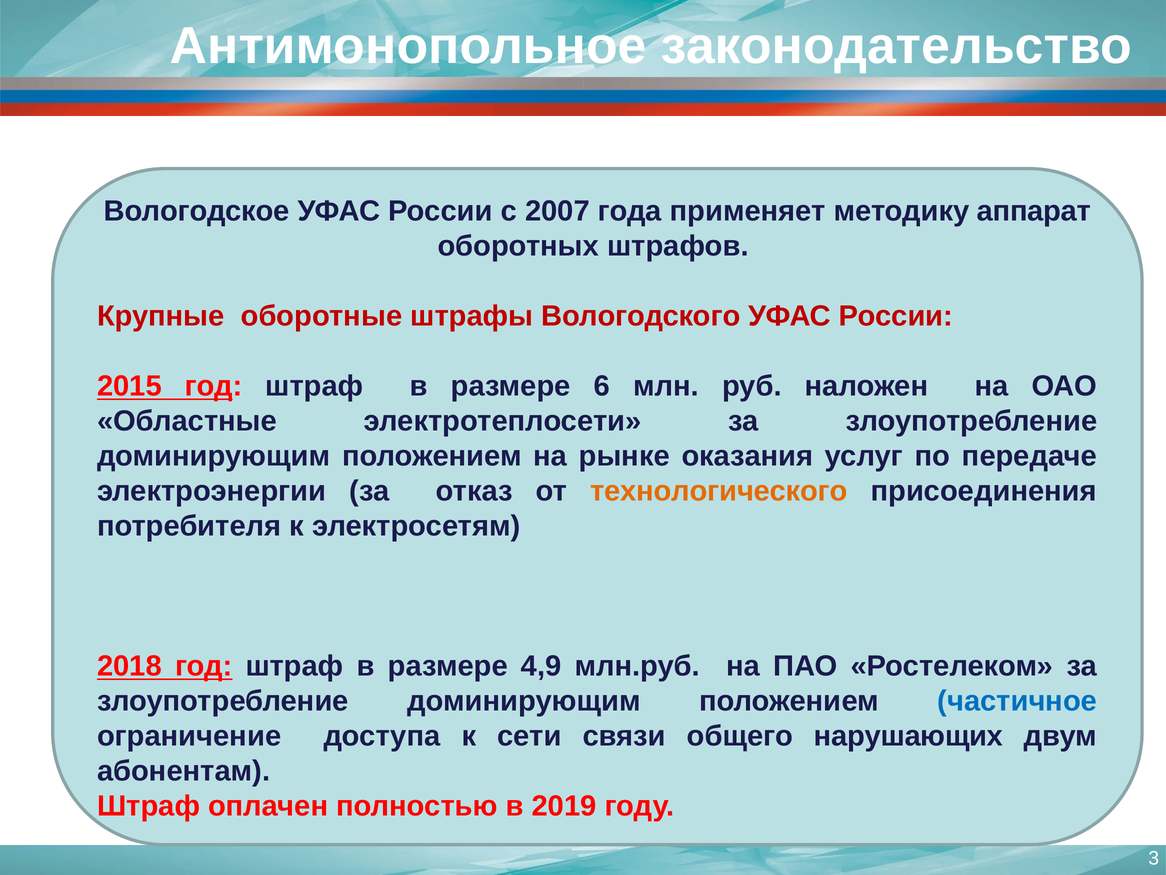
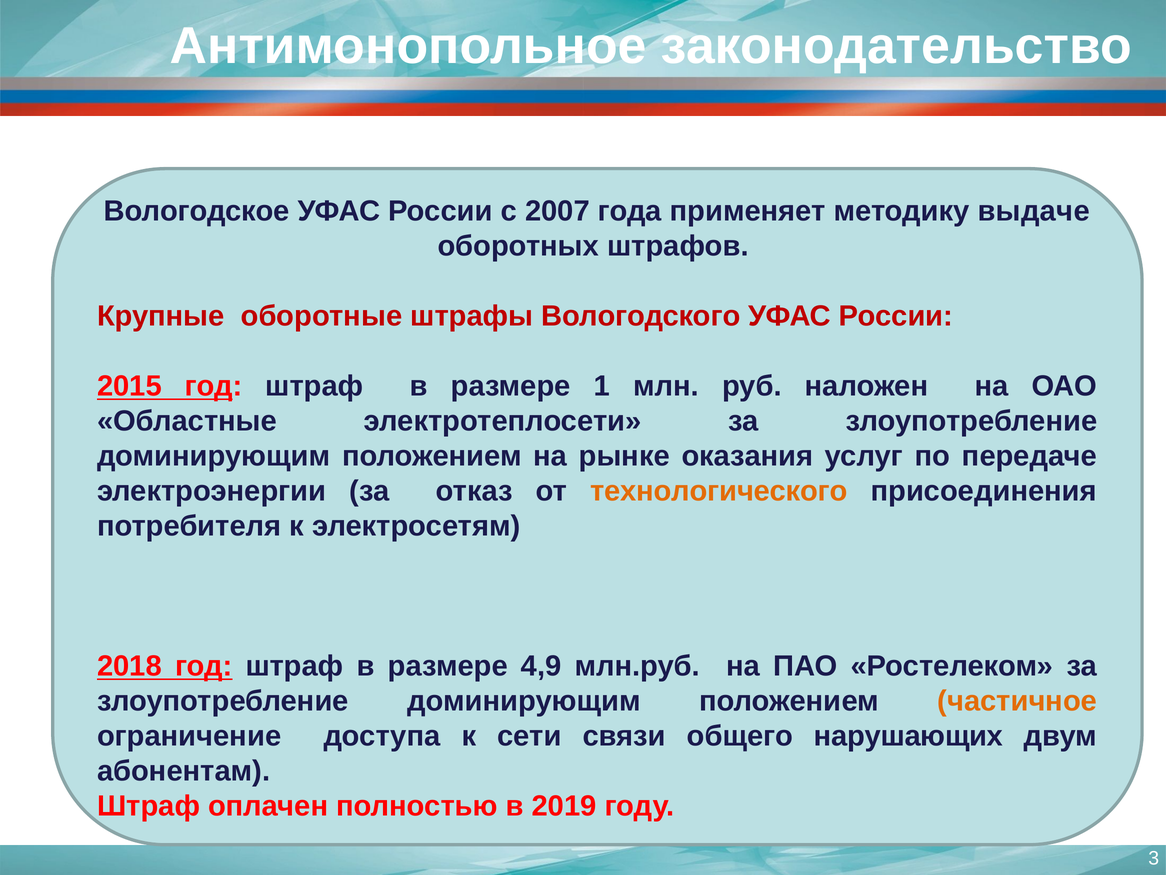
аппарат: аппарат -> выдаче
6: 6 -> 1
частичное colour: blue -> orange
